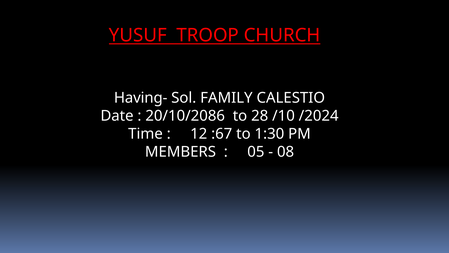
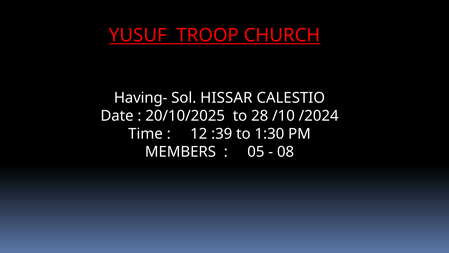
FAMILY: FAMILY -> HISSAR
20/10/2086: 20/10/2086 -> 20/10/2025
:67: :67 -> :39
